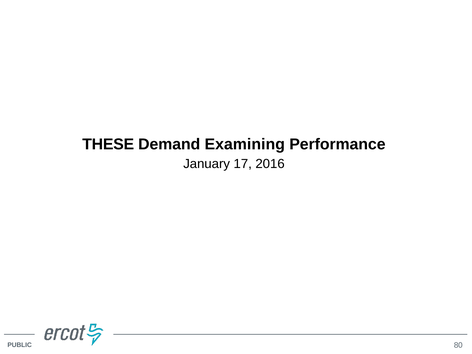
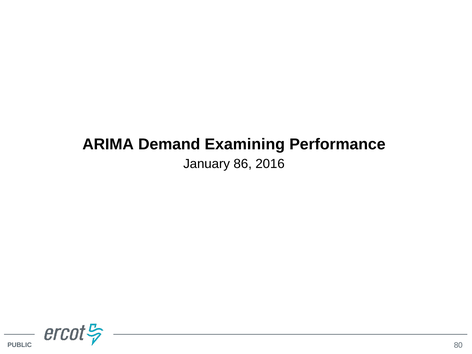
THESE: THESE -> ARIMA
17: 17 -> 86
